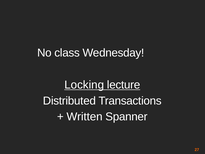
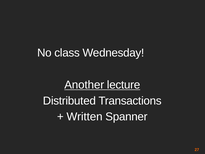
Locking: Locking -> Another
